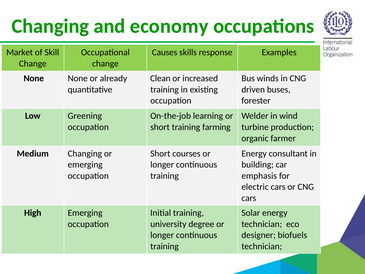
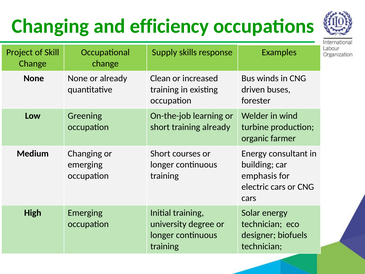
economy: economy -> efficiency
Market: Market -> Project
Causes: Causes -> Supply
training farming: farming -> already
